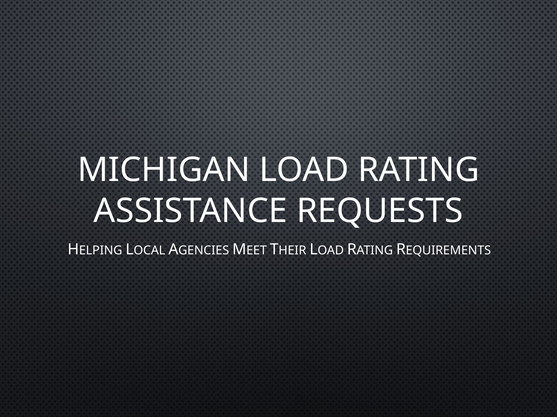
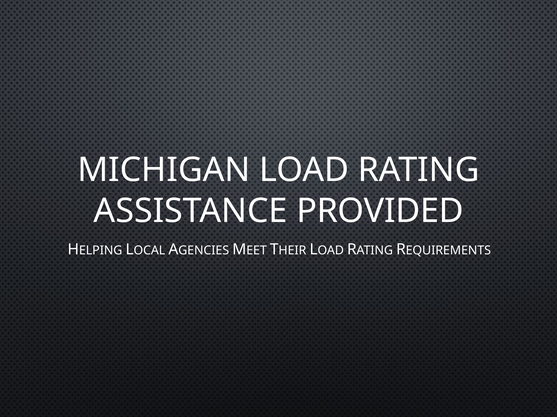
REQUESTS: REQUESTS -> PROVIDED
